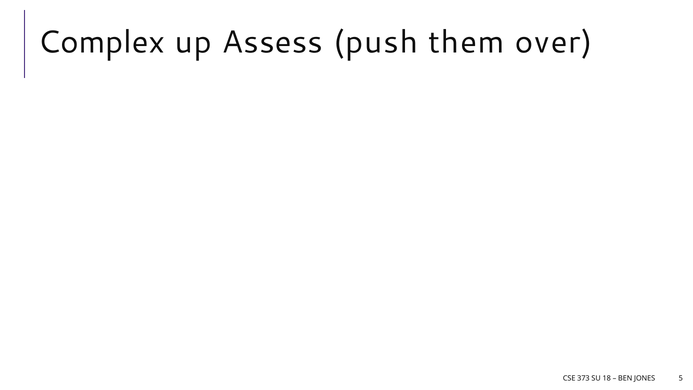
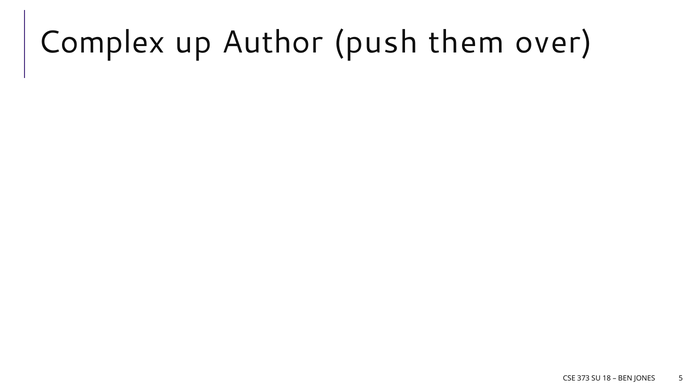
Assess: Assess -> Author
